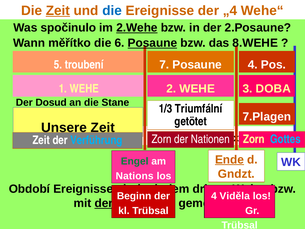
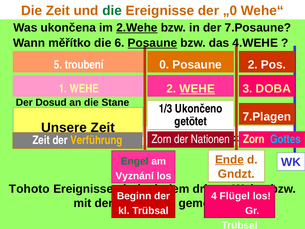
Zeit at (58, 11) underline: present -> none
die at (112, 11) colour: blue -> green
„4: „4 -> „0
spočinulo: spočinulo -> ukončena
in der 2.Posaune: 2.Posaune -> 7.Posaune
8.WEHE: 8.WEHE -> 4.WEHE
7: 7 -> 0
Posaune 4: 4 -> 2
WEHE at (197, 89) underline: none -> present
Triumfální: Triumfální -> Ukončeno
Verführung colour: light blue -> yellow
Nations: Nations -> Vyznání
Období: Období -> Tohoto
Viděla: Viděla -> Flügel
der at (104, 203) underline: present -> none
